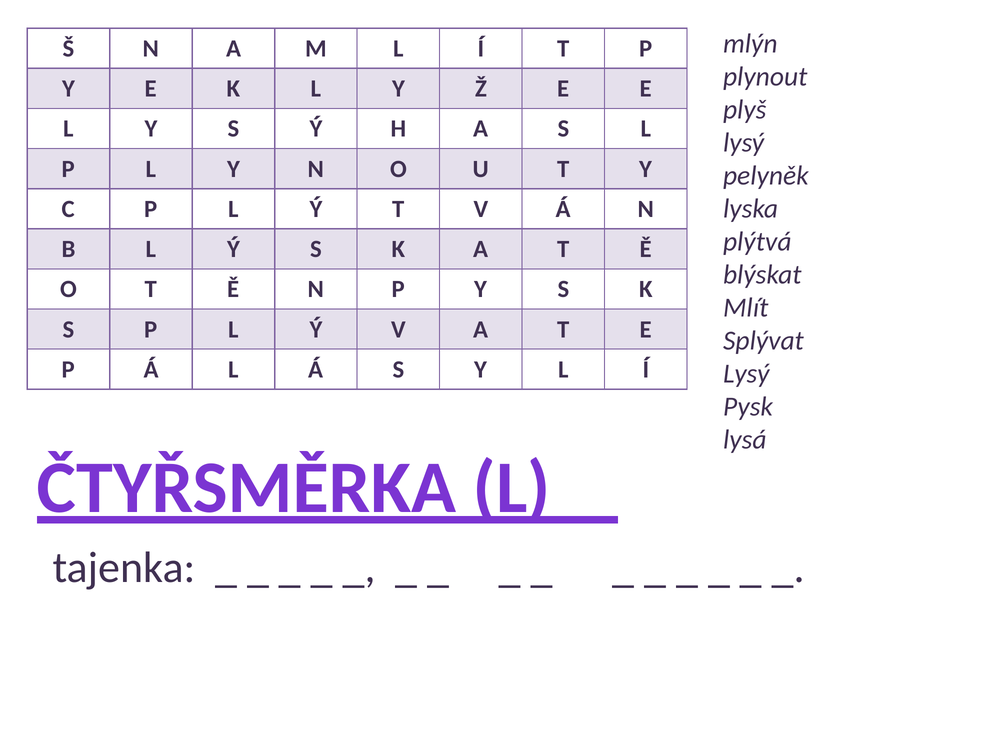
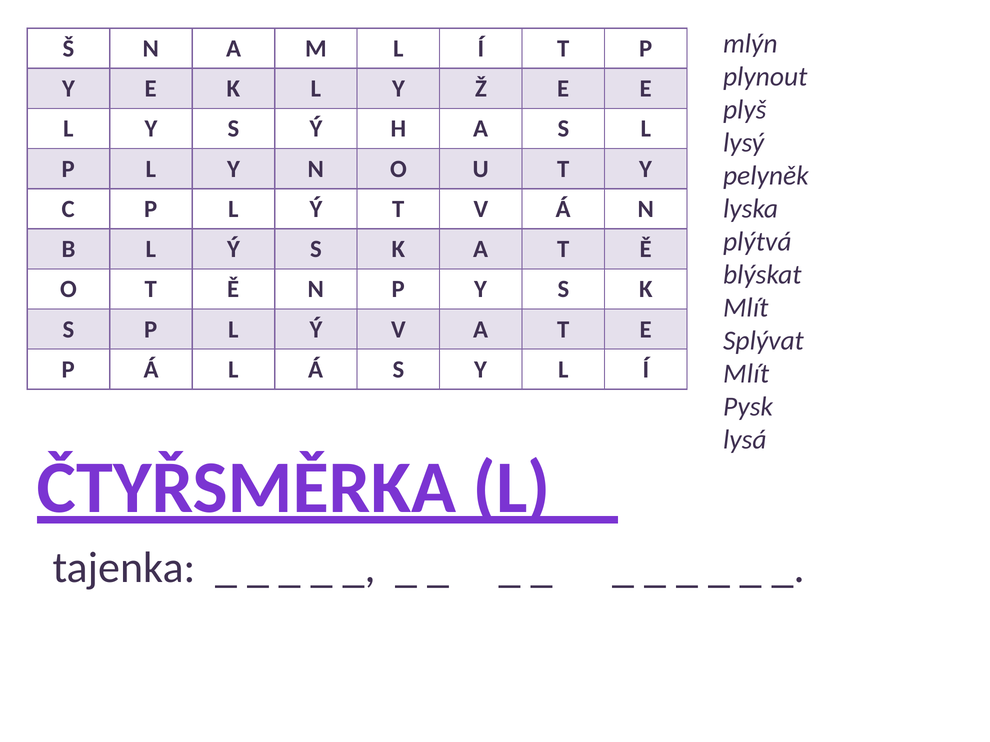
Lysý at (746, 374): Lysý -> Mlít
